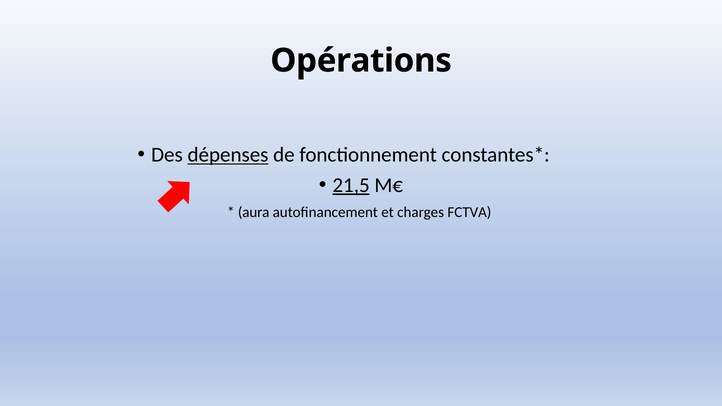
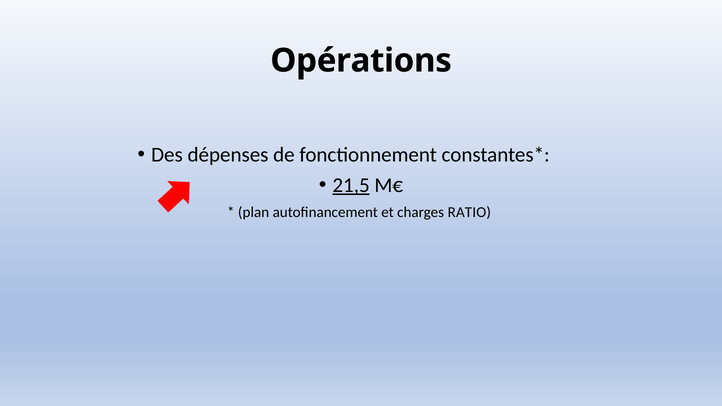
dépenses underline: present -> none
aura: aura -> plan
FCTVA: FCTVA -> RATIO
